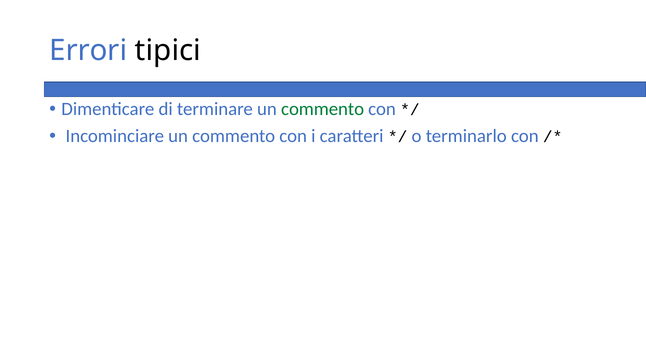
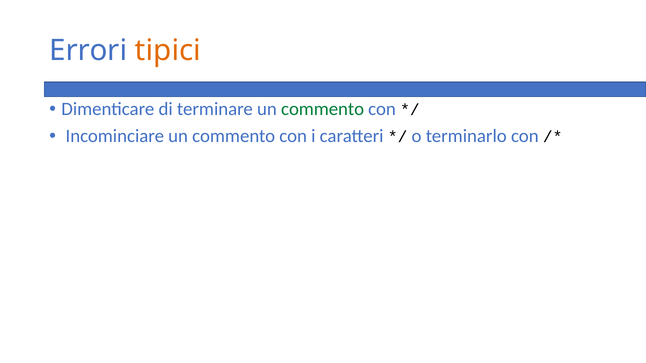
tipici colour: black -> orange
